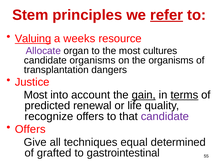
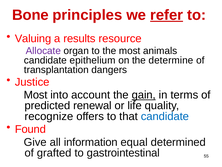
Stem: Stem -> Bone
Valuing underline: present -> none
weeks: weeks -> results
cultures: cultures -> animals
candidate organisms: organisms -> epithelium
the organisms: organisms -> determine
terms underline: present -> none
candidate at (165, 116) colour: purple -> blue
Offers at (30, 129): Offers -> Found
techniques: techniques -> information
